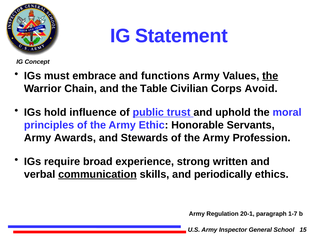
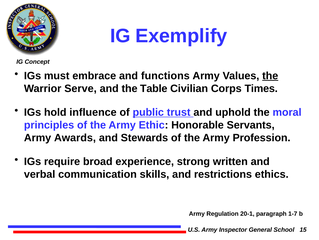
Statement: Statement -> Exemplify
Chain: Chain -> Serve
Avoid: Avoid -> Times
communication underline: present -> none
periodically: periodically -> restrictions
